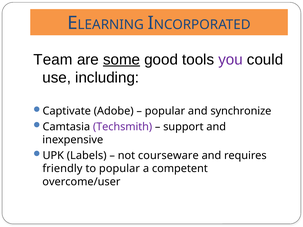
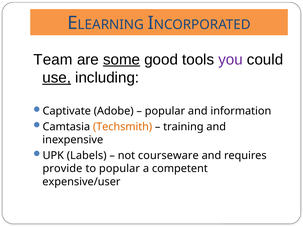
use underline: none -> present
synchronize: synchronize -> information
Techsmith colour: purple -> orange
support: support -> training
friendly: friendly -> provide
overcome/user: overcome/user -> expensive/user
